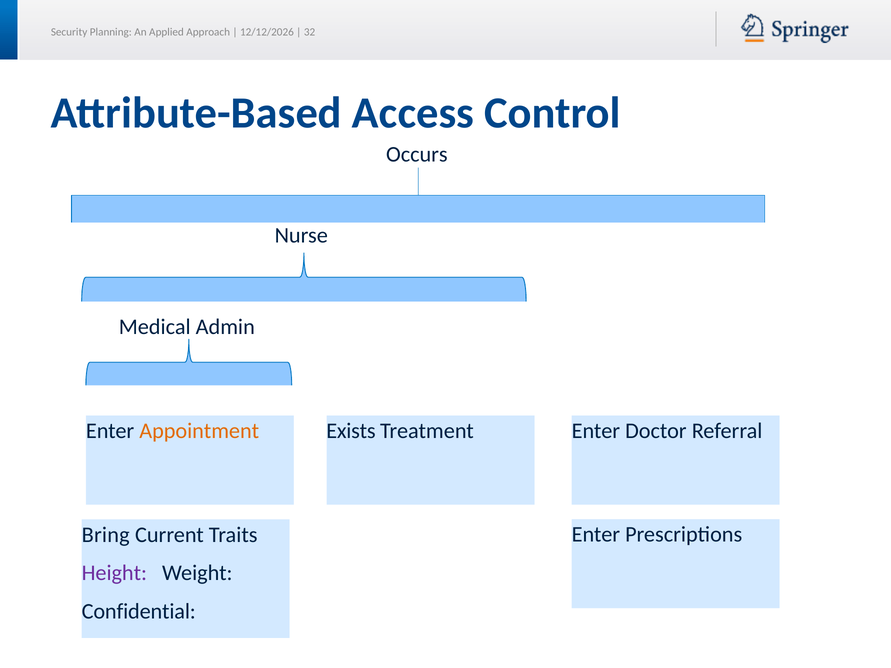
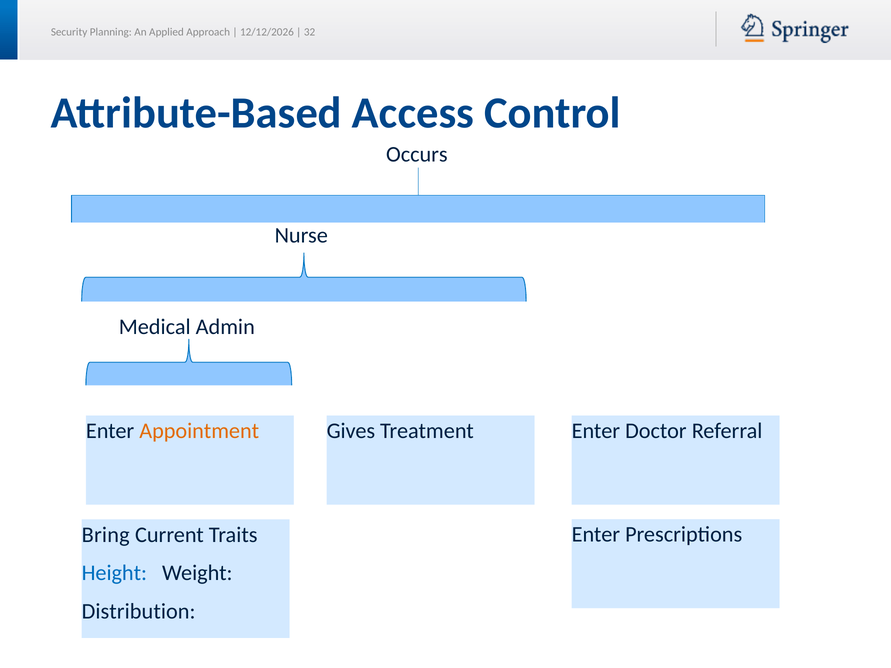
Exists: Exists -> Gives
Height colour: purple -> blue
Confidential: Confidential -> Distribution
